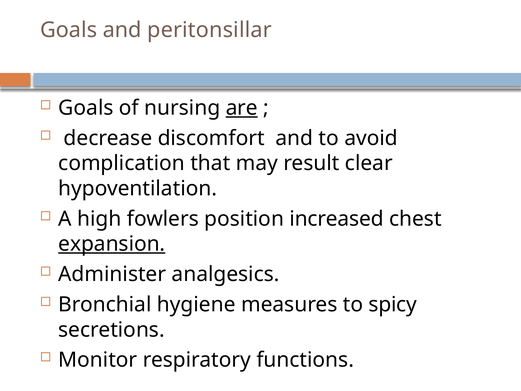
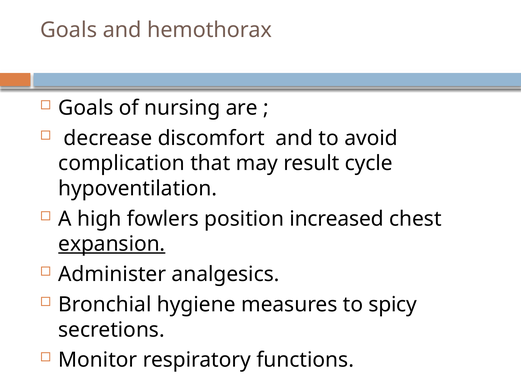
peritonsillar: peritonsillar -> hemothorax
are underline: present -> none
clear: clear -> cycle
